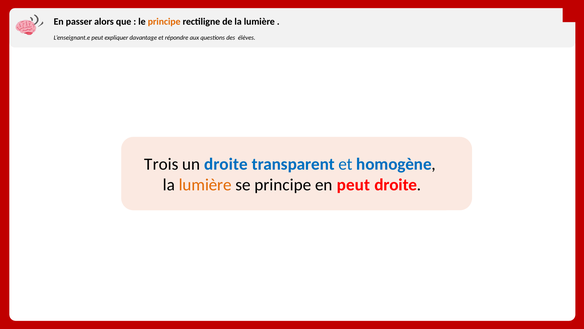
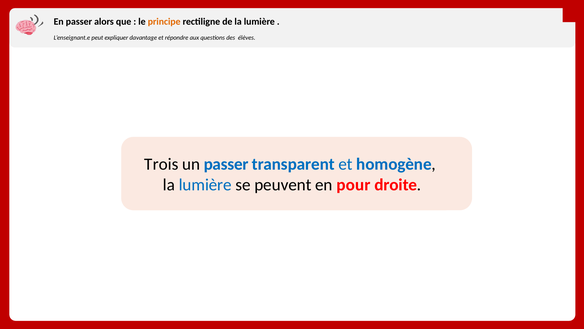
un droite: droite -> passer
lumière at (205, 184) colour: orange -> blue
se principe: principe -> peuvent
en peut: peut -> pour
